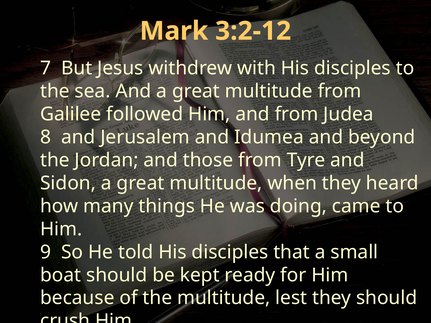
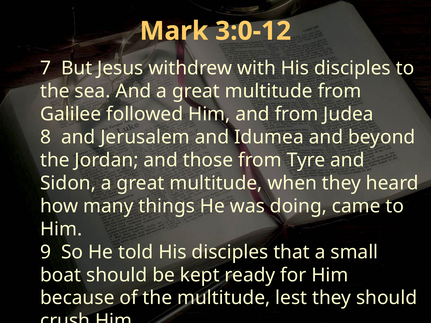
3:2-12: 3:2-12 -> 3:0-12
